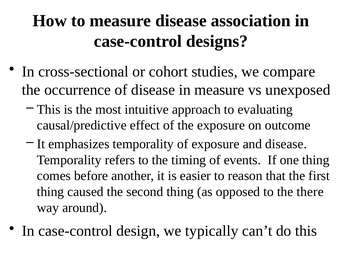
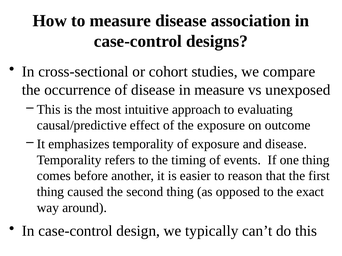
there: there -> exact
